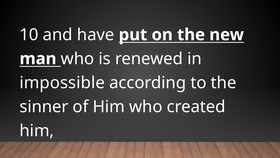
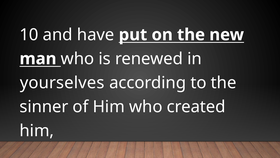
impossible: impossible -> yourselves
